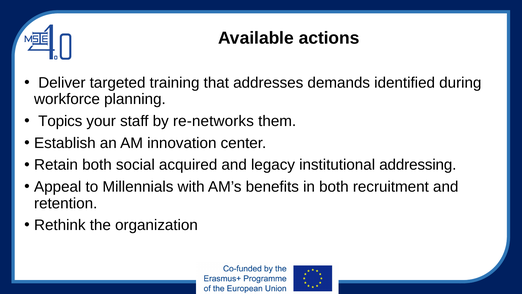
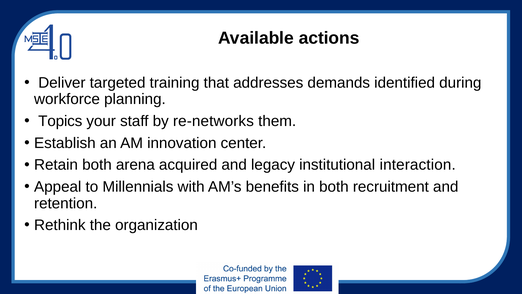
social: social -> arena
addressing: addressing -> interaction
